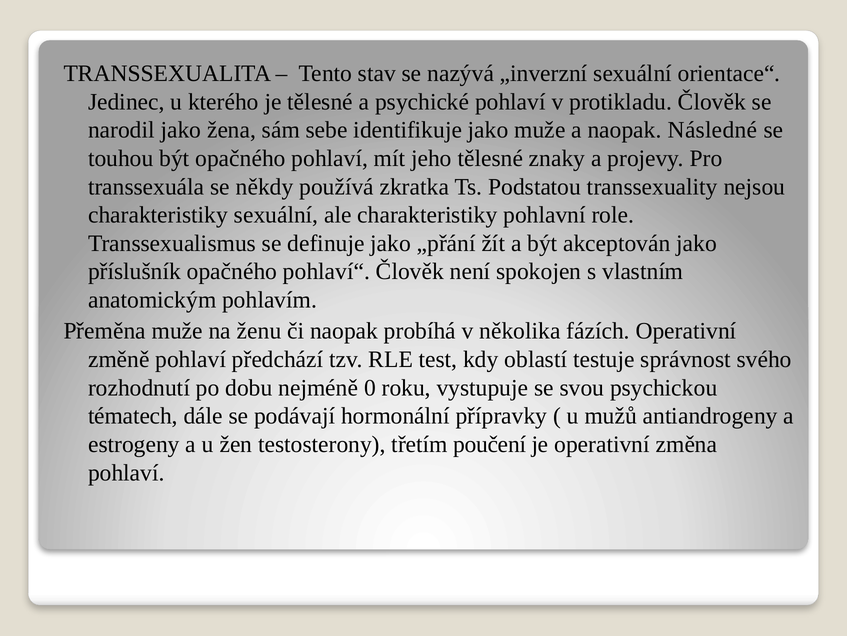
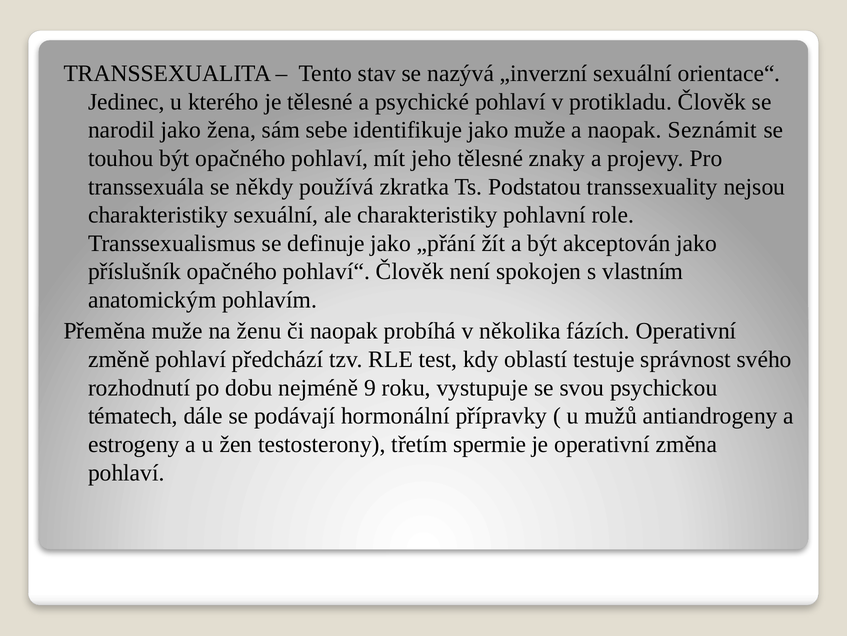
Následné: Následné -> Seznámit
0: 0 -> 9
poučení: poučení -> spermie
